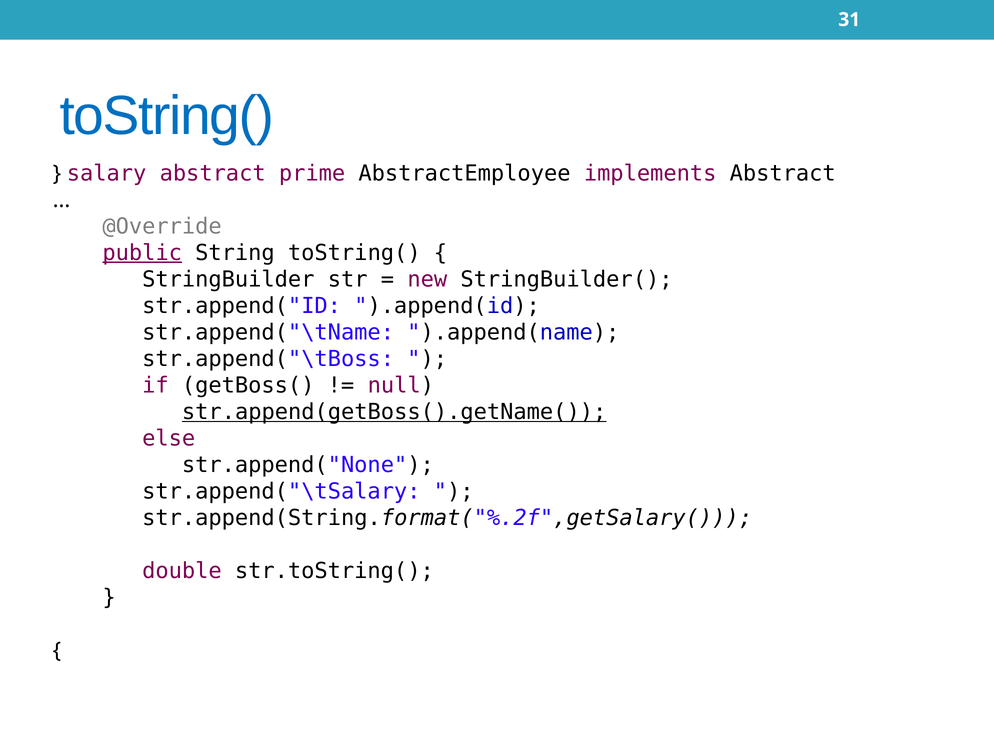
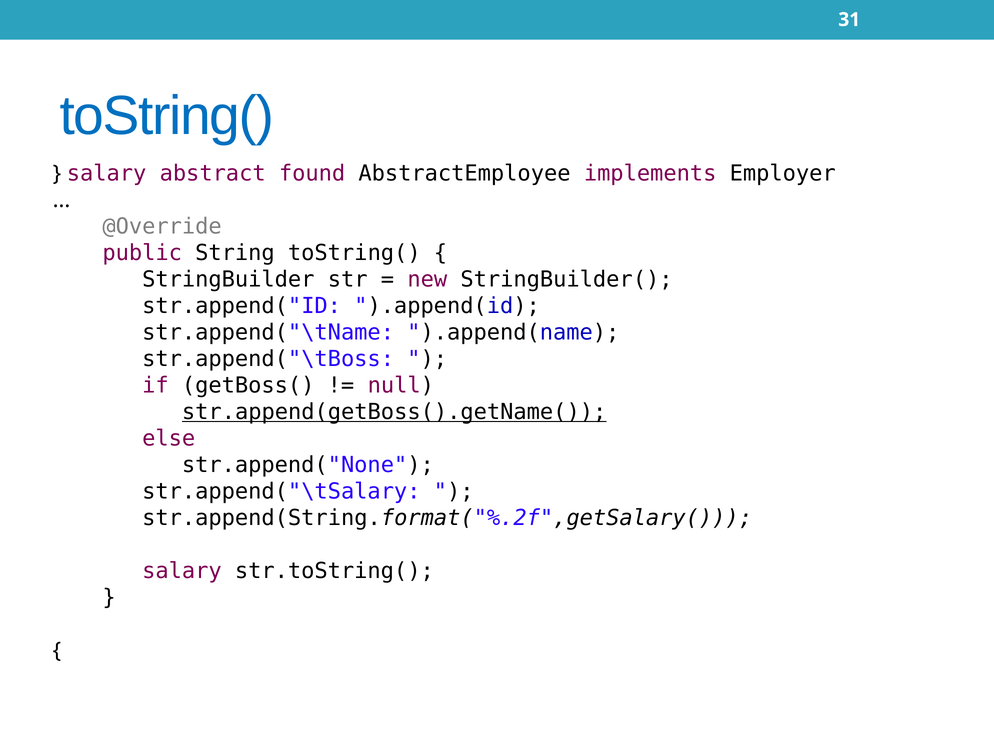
prime: prime -> found
implements Abstract: Abstract -> Employer
public underline: present -> none
double at (182, 571): double -> salary
